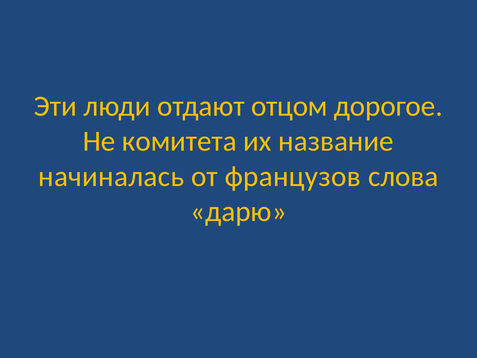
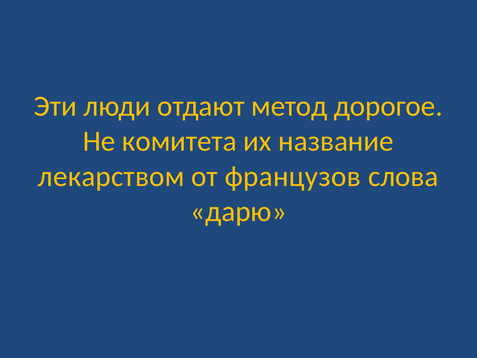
отцом: отцом -> метод
начиналась: начиналась -> лекарством
